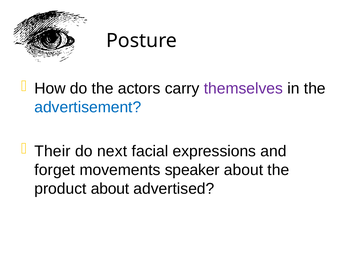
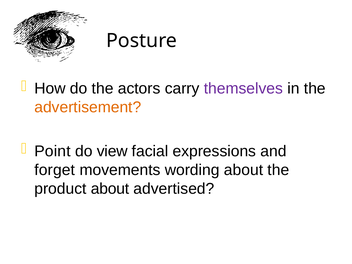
advertisement colour: blue -> orange
Their: Their -> Point
next: next -> view
speaker: speaker -> wording
